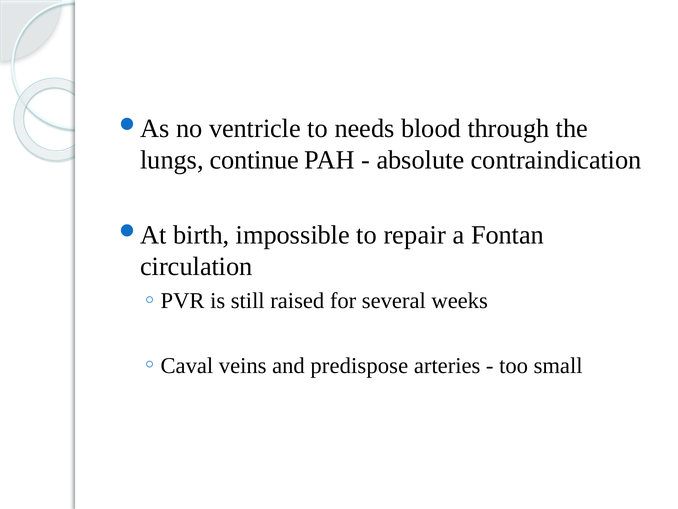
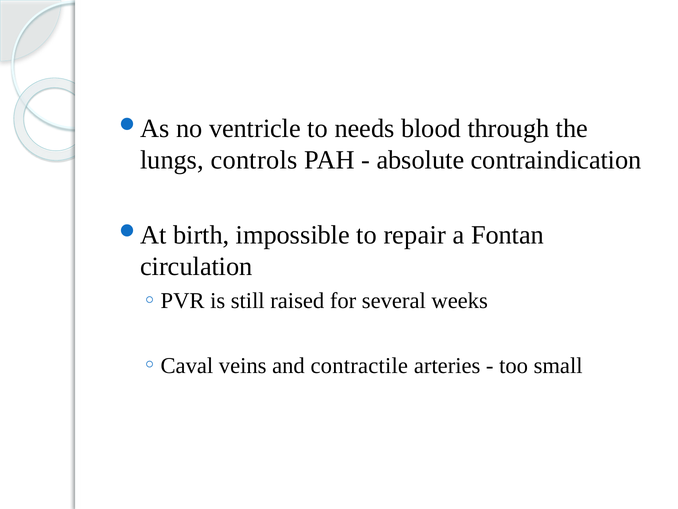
continue: continue -> controls
predispose: predispose -> contractile
